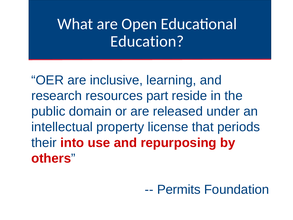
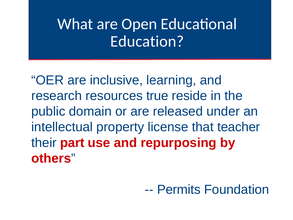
part: part -> true
periods: periods -> teacher
into: into -> part
